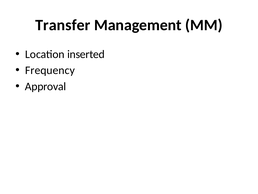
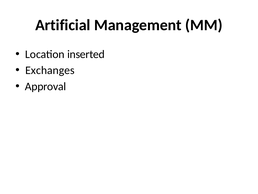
Transfer: Transfer -> Artificial
Frequency: Frequency -> Exchanges
